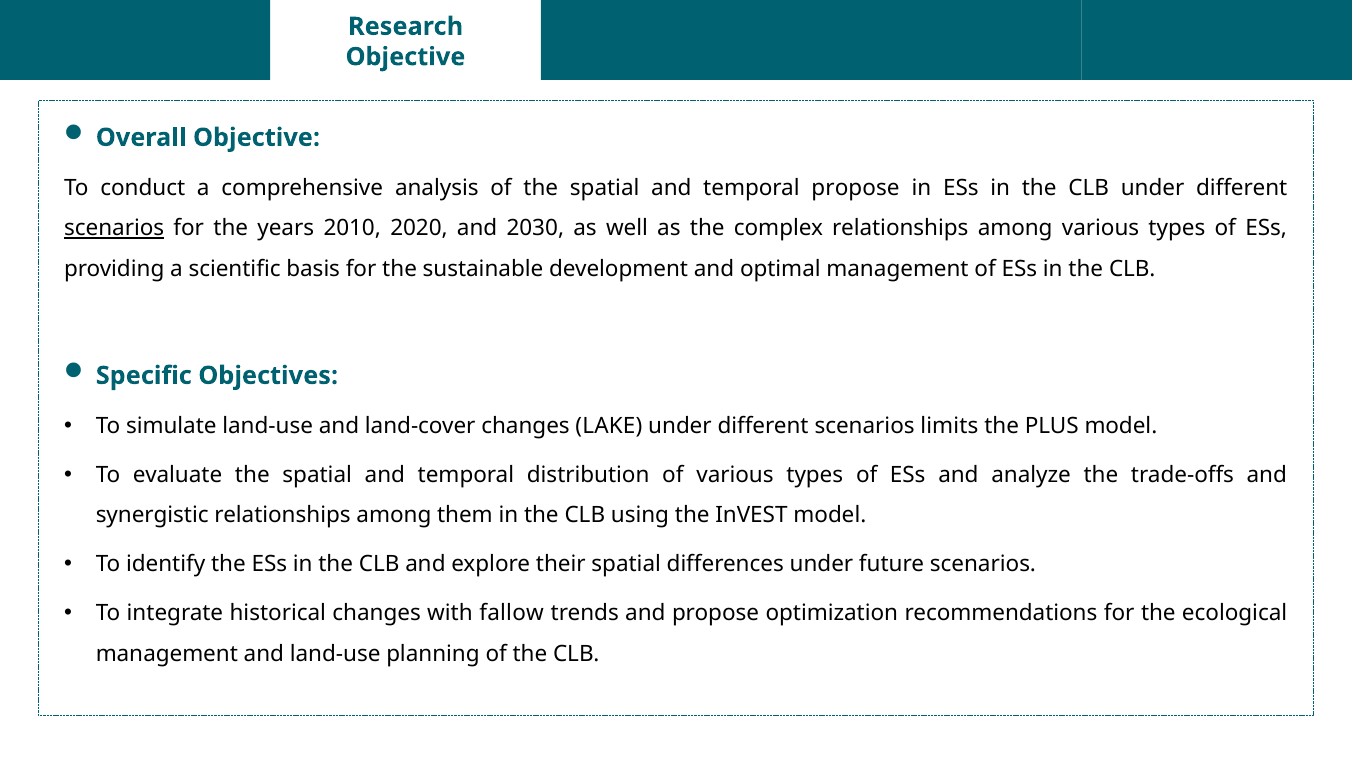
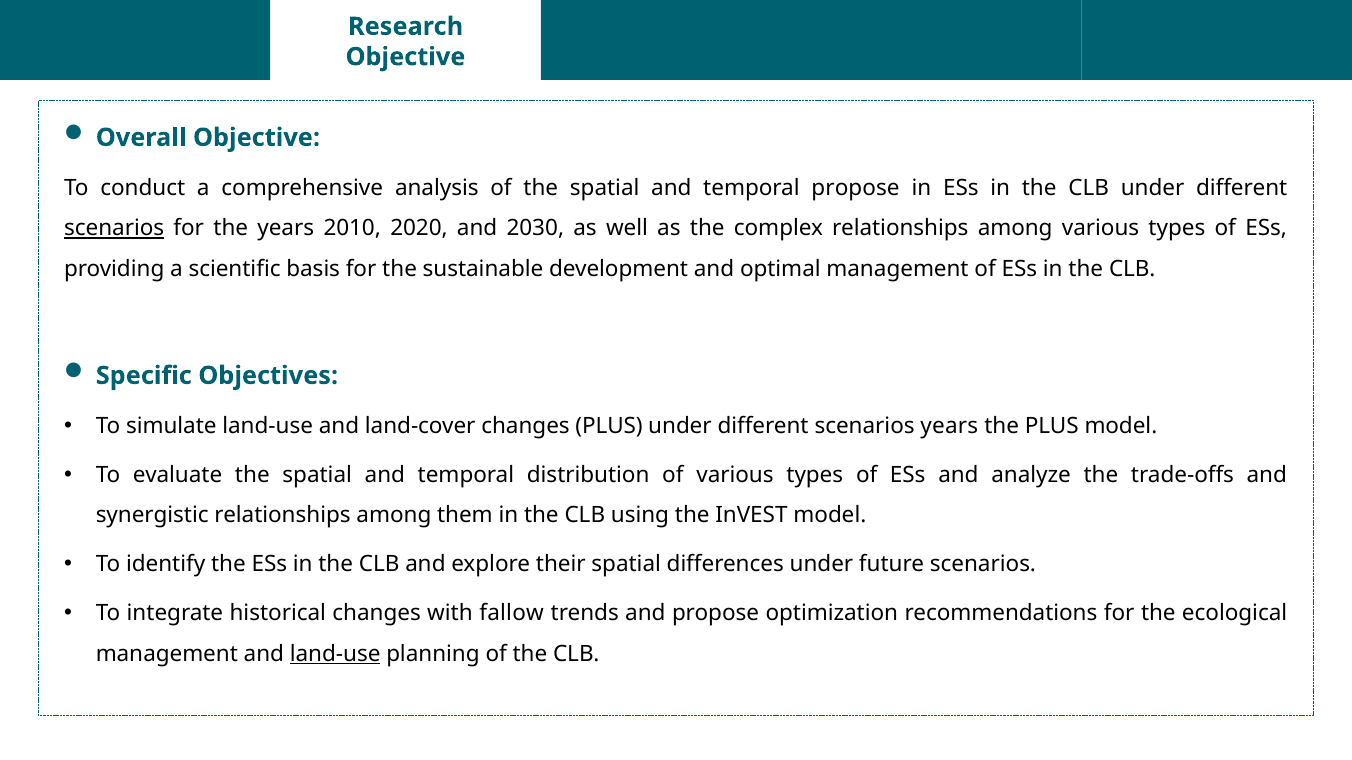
changes LAKE: LAKE -> PLUS
scenarios limits: limits -> years
land-use at (335, 654) underline: none -> present
